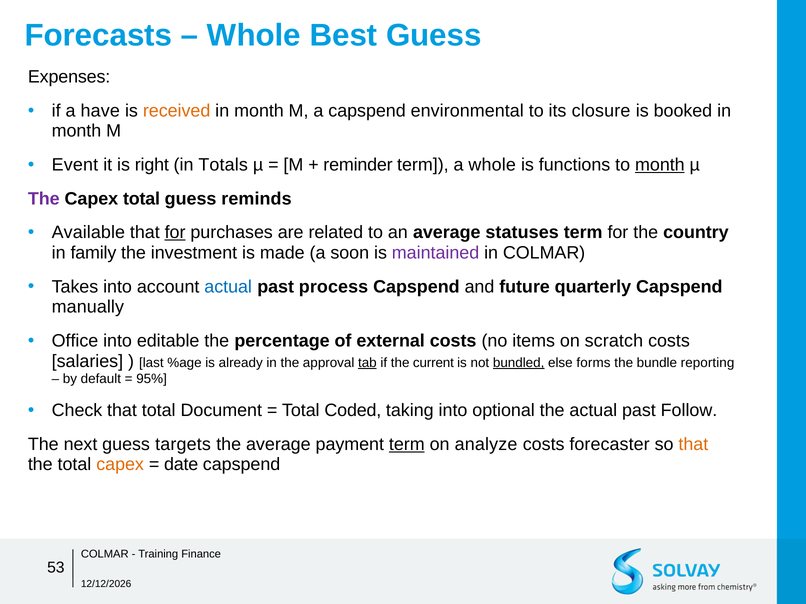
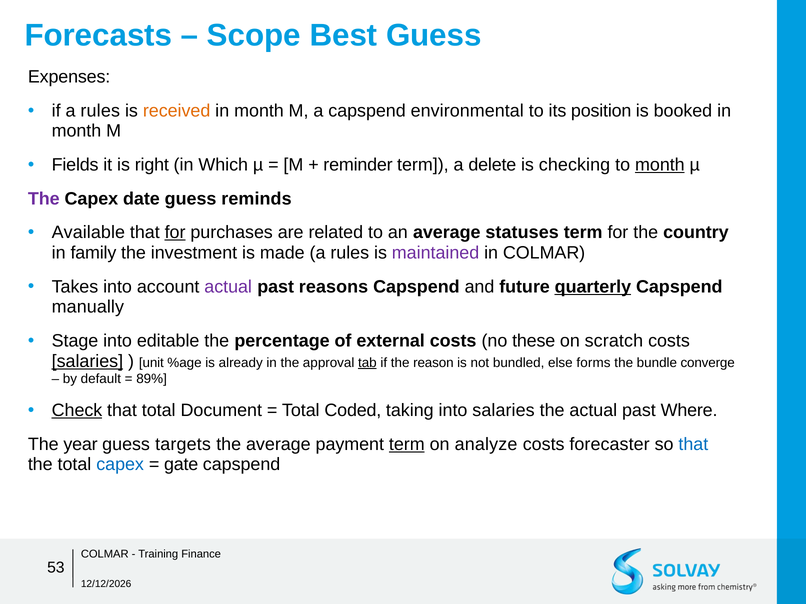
Whole at (254, 35): Whole -> Scope
if a have: have -> rules
closure: closure -> position
Event: Event -> Fields
Totals: Totals -> Which
a whole: whole -> delete
functions: functions -> checking
Capex total: total -> date
made a soon: soon -> rules
actual at (228, 287) colour: blue -> purple
process: process -> reasons
quarterly underline: none -> present
Office: Office -> Stage
items: items -> these
salaries at (87, 362) underline: none -> present
last: last -> unit
current: current -> reason
bundled underline: present -> none
reporting: reporting -> converge
95%: 95% -> 89%
Check underline: none -> present
into optional: optional -> salaries
Follow: Follow -> Where
next: next -> year
that at (693, 445) colour: orange -> blue
capex at (120, 465) colour: orange -> blue
date: date -> gate
